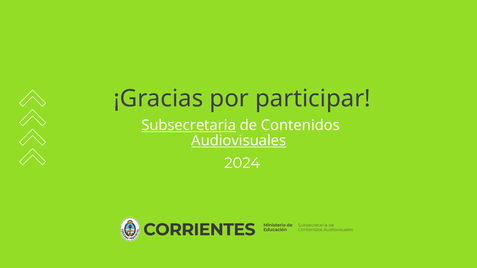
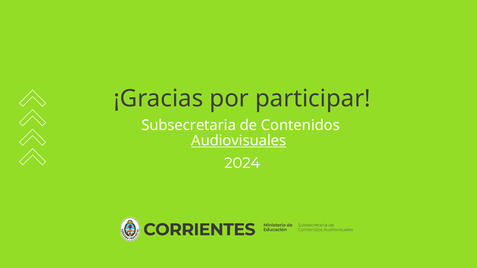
Subsecretaria underline: present -> none
